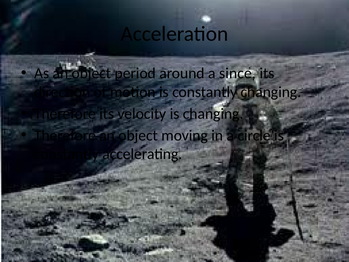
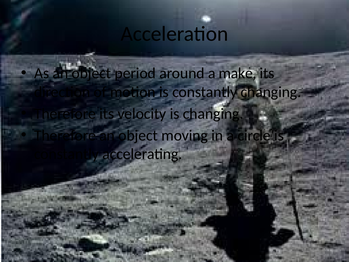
since: since -> make
